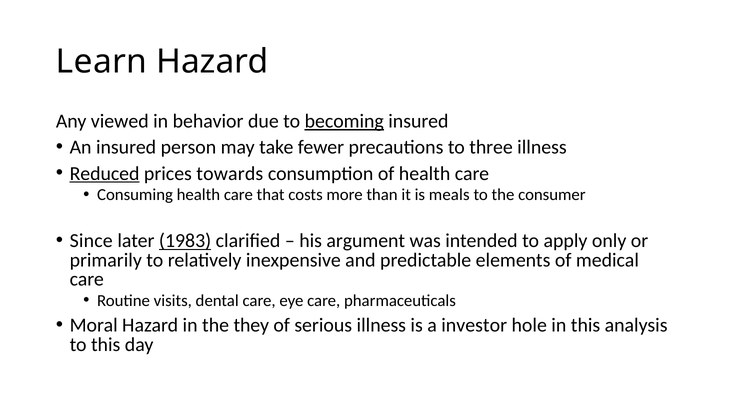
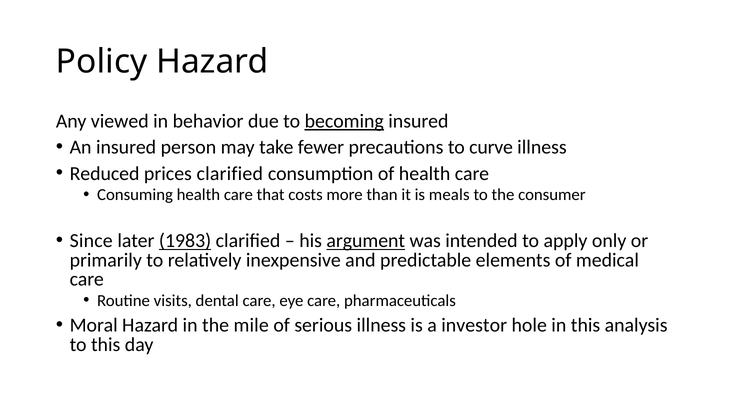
Learn: Learn -> Policy
three: three -> curve
Reduced underline: present -> none
prices towards: towards -> clarified
argument underline: none -> present
they: they -> mile
